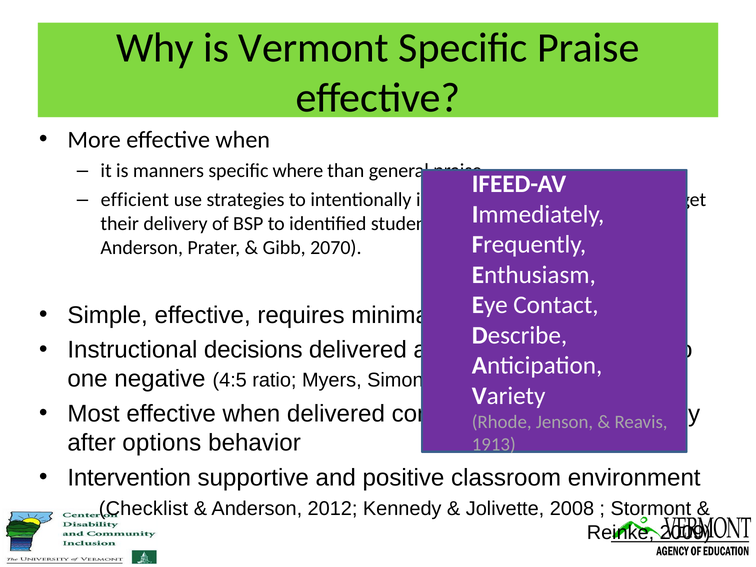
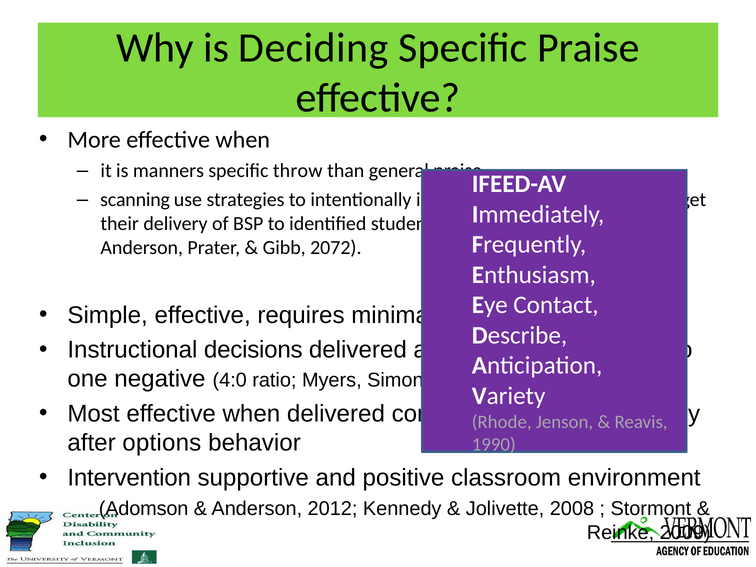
Vermont: Vermont -> Deciding
where: where -> throw
efficient: efficient -> scanning
2070: 2070 -> 2072
4:5: 4:5 -> 4:0
1913: 1913 -> 1990
Checklist: Checklist -> Adomson
